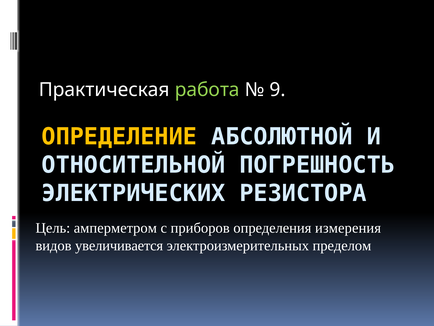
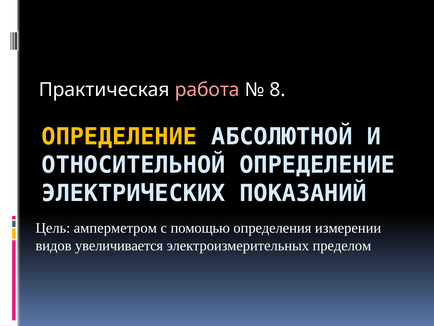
работа colour: light green -> pink
9: 9 -> 8
ОТНОСИТЕЛЬНОЙ ПОГРЕШНОСТЬ: ПОГРЕШНОСТЬ -> ОПРЕДЕЛЕНИЕ
РЕЗИСТОРА: РЕЗИСТОРА -> ПОКАЗАНИЙ
приборов: приборов -> помощью
измерения: измерения -> измерении
